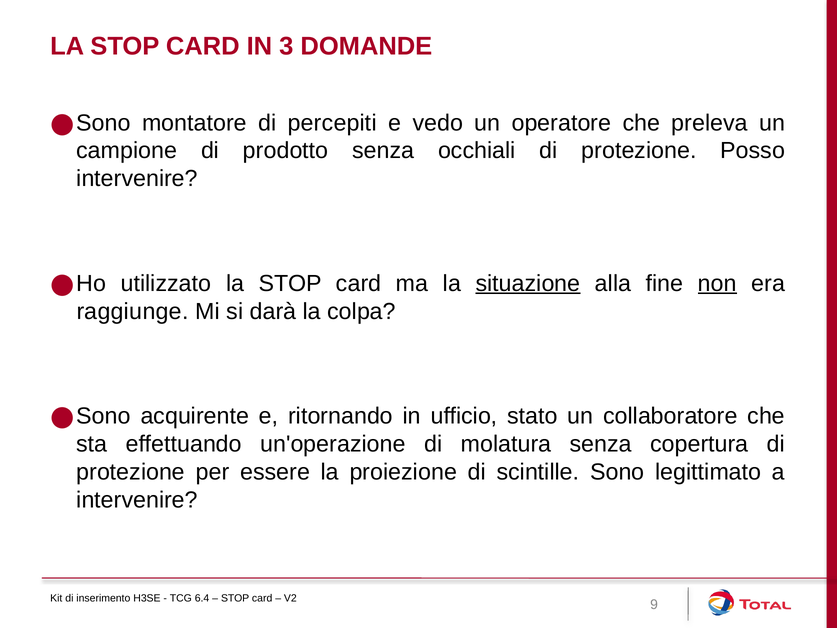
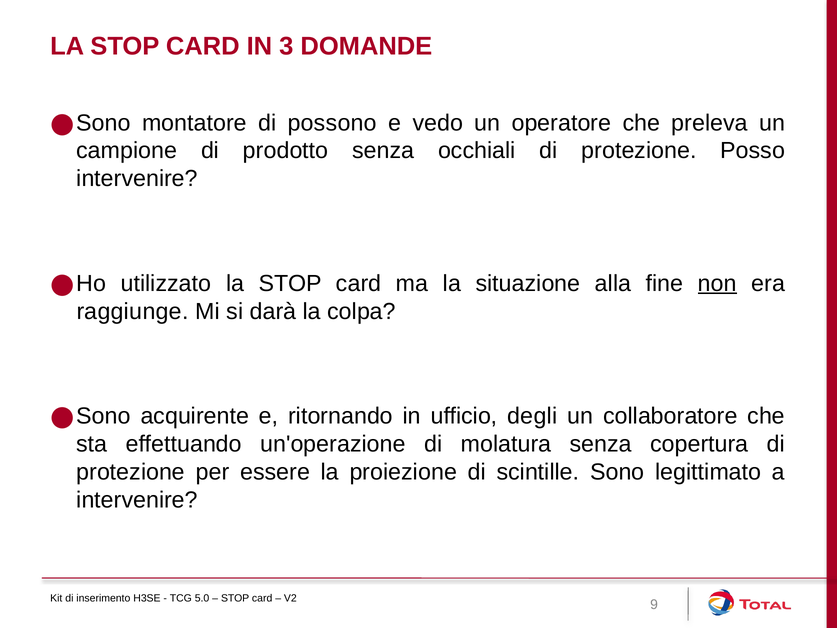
percepiti: percepiti -> possono
situazione underline: present -> none
stato: stato -> degli
6.4: 6.4 -> 5.0
